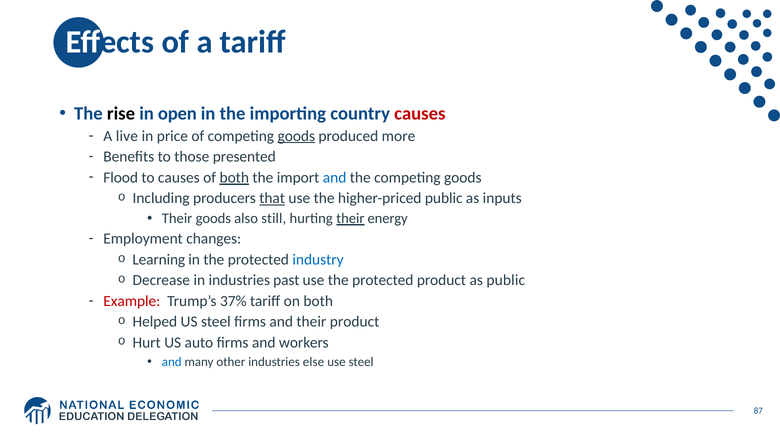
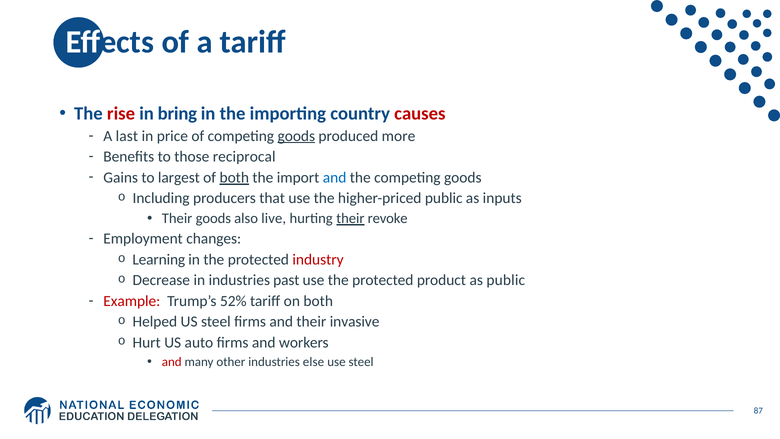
rise colour: black -> red
open: open -> bring
live: live -> last
presented: presented -> reciprocal
Flood: Flood -> Gains
to causes: causes -> largest
that underline: present -> none
still: still -> live
energy: energy -> revoke
industry colour: blue -> red
37%: 37% -> 52%
their product: product -> invasive
and at (172, 362) colour: blue -> red
